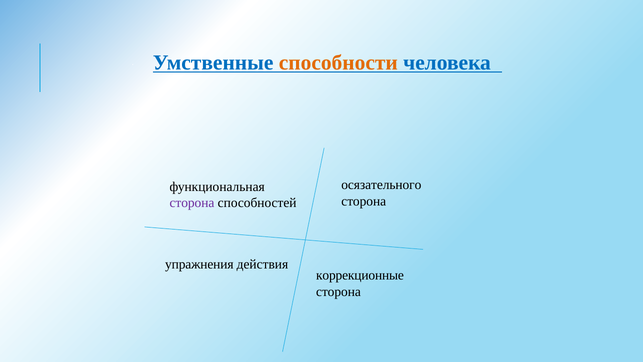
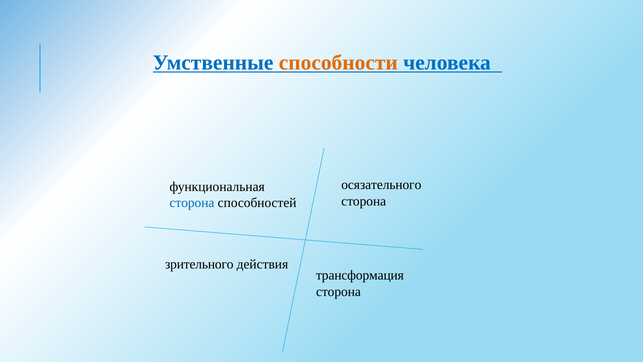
сторона at (192, 203) colour: purple -> blue
упражнения: упражнения -> зрительного
коррекционные: коррекционные -> трансформация
